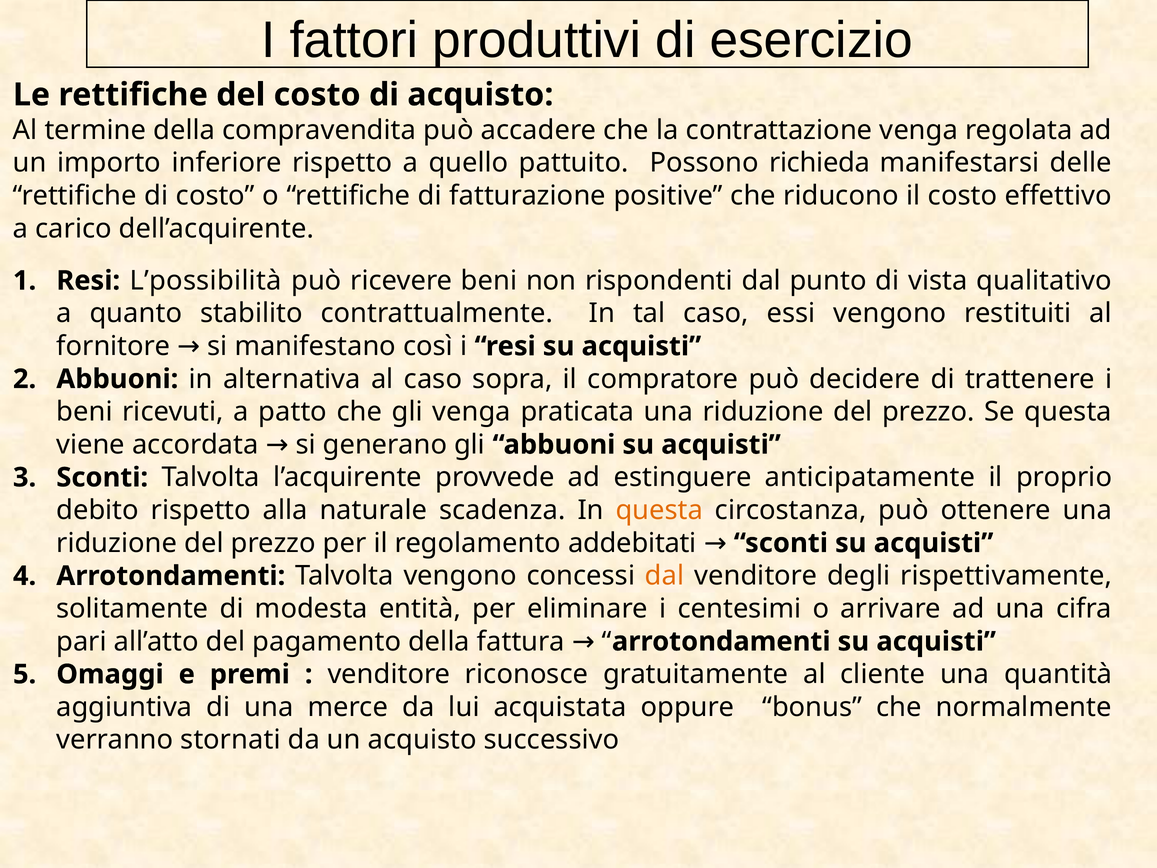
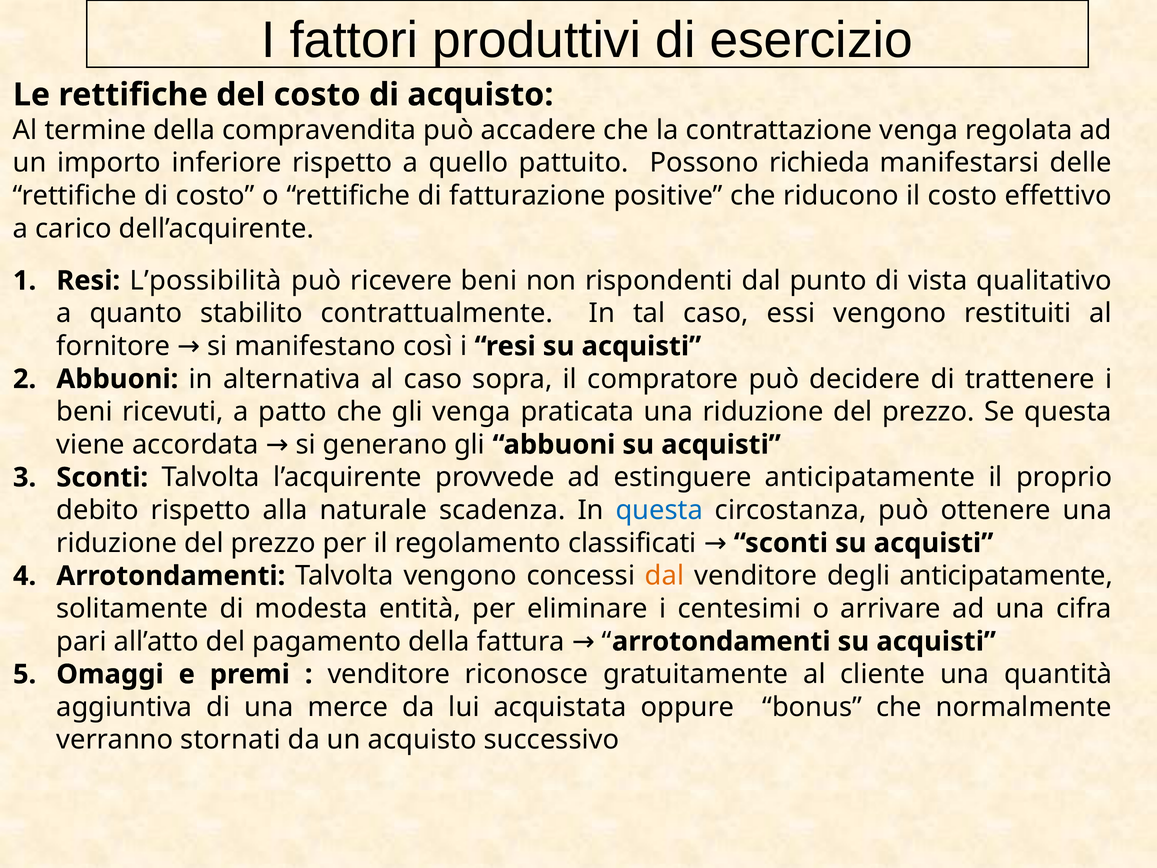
questa at (659, 510) colour: orange -> blue
addebitati: addebitati -> classificati
degli rispettivamente: rispettivamente -> anticipatamente
